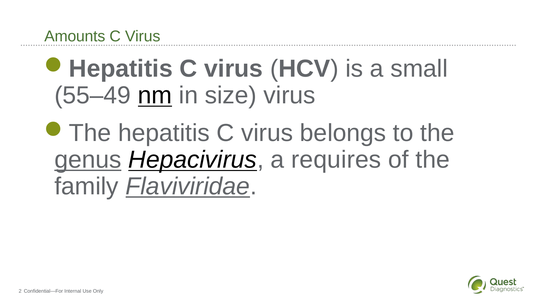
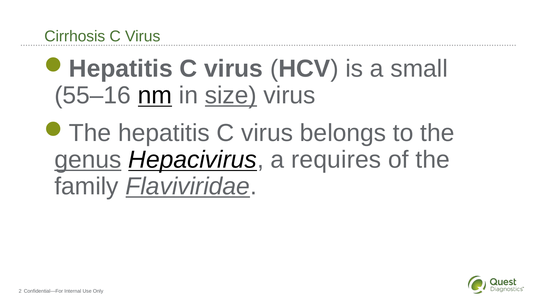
Amounts: Amounts -> Cirrhosis
55–49: 55–49 -> 55–16
size underline: none -> present
